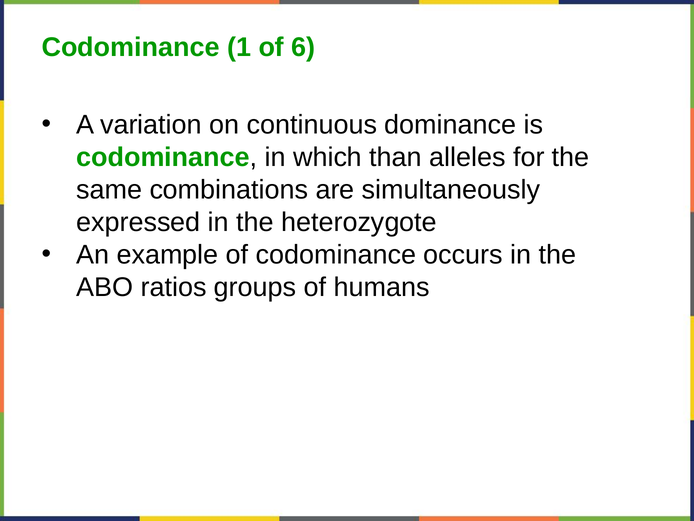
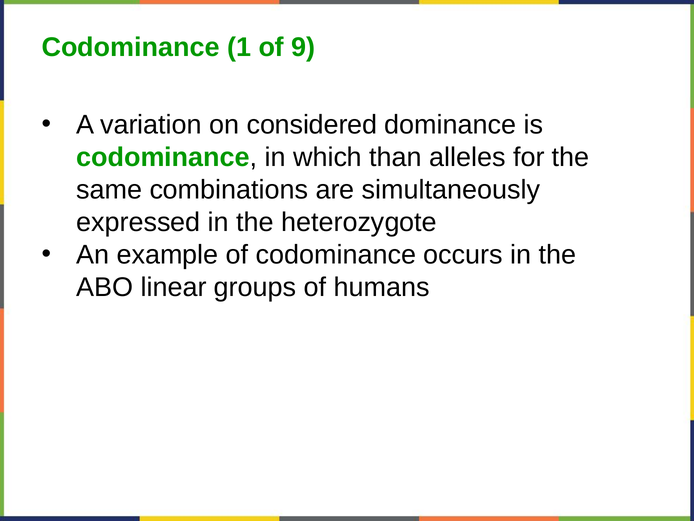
6: 6 -> 9
continuous: continuous -> considered
ratios: ratios -> linear
